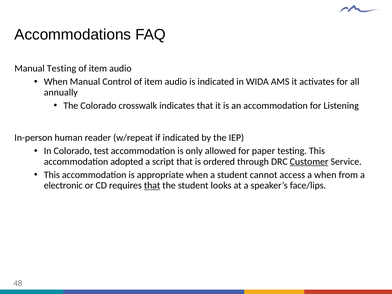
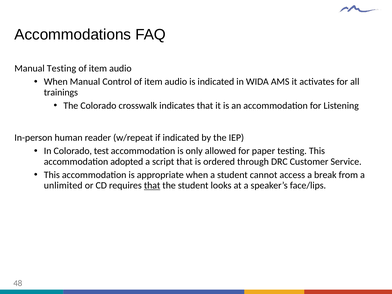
annually: annually -> trainings
Customer underline: present -> none
a when: when -> break
electronic: electronic -> unlimited
